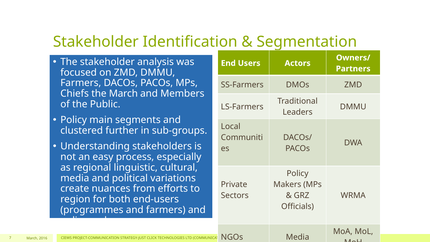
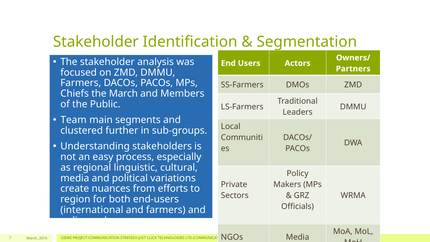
Policy at (74, 120): Policy -> Team
programmes: programmes -> international
